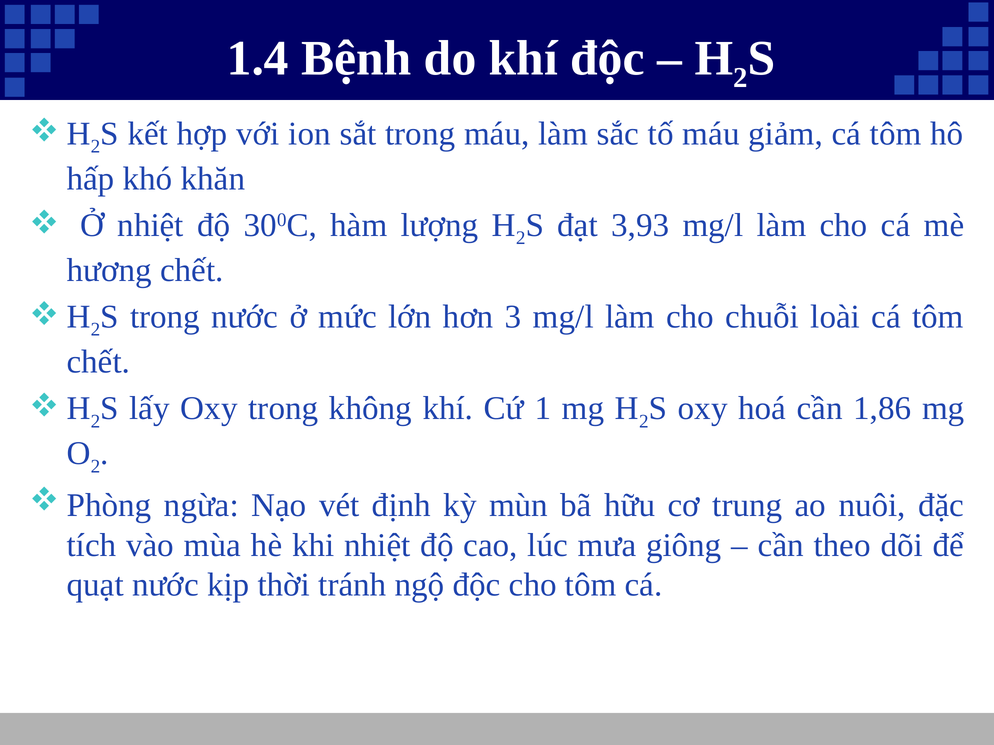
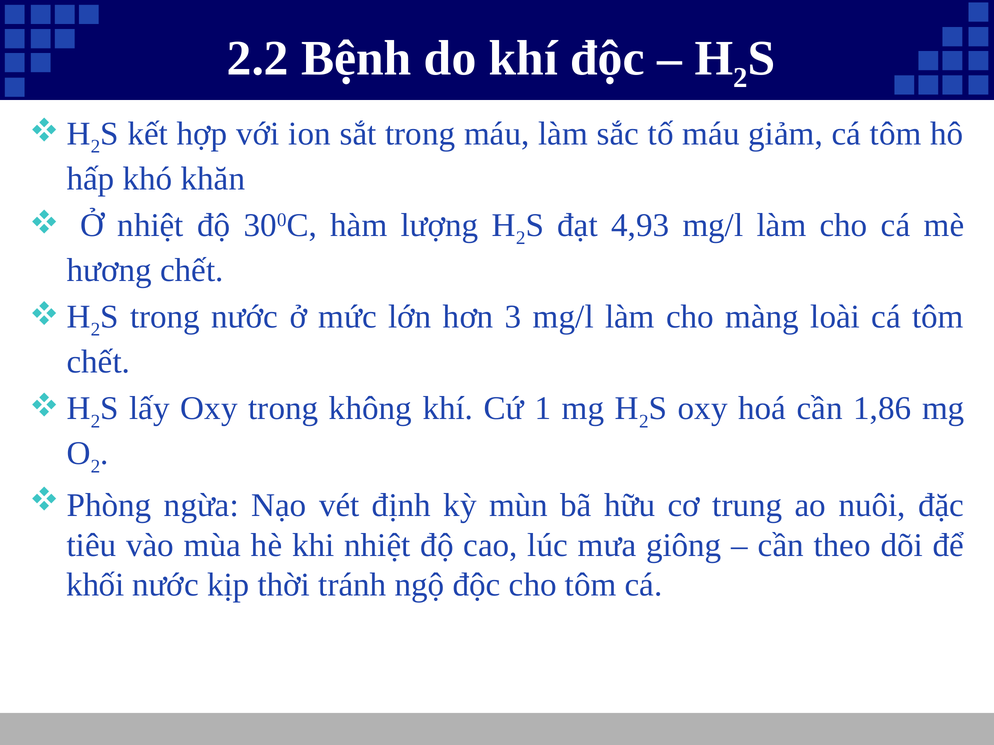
1.4: 1.4 -> 2.2
3,93: 3,93 -> 4,93
chuỗi: chuỗi -> màng
tích: tích -> tiêu
quạt: quạt -> khối
